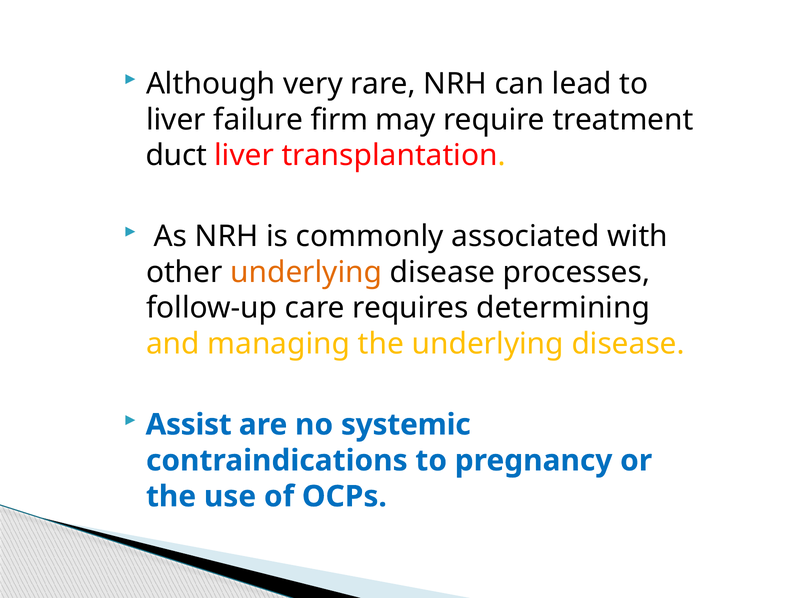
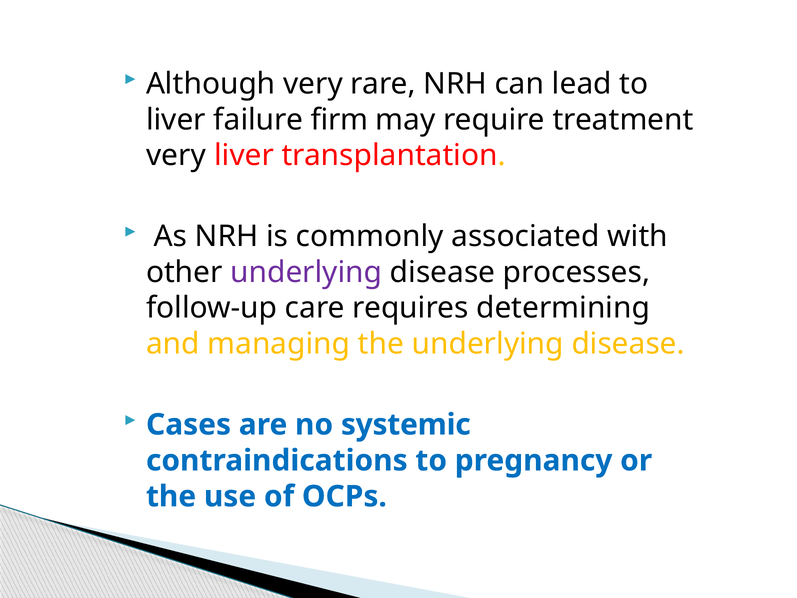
duct at (176, 156): duct -> very
underlying at (306, 272) colour: orange -> purple
Assist: Assist -> Cases
